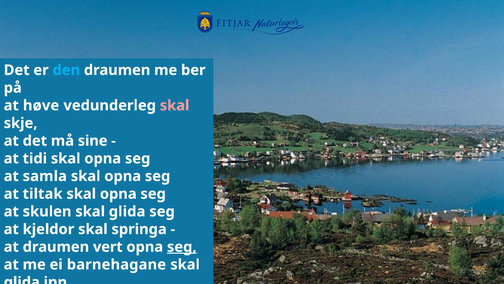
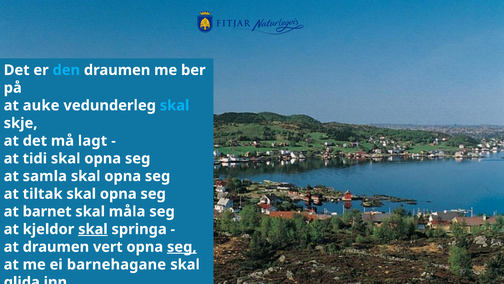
høve: høve -> auke
skal at (175, 105) colour: pink -> light blue
sine: sine -> lagt
skulen: skulen -> barnet
glida at (127, 211): glida -> måla
skal at (93, 229) underline: none -> present
